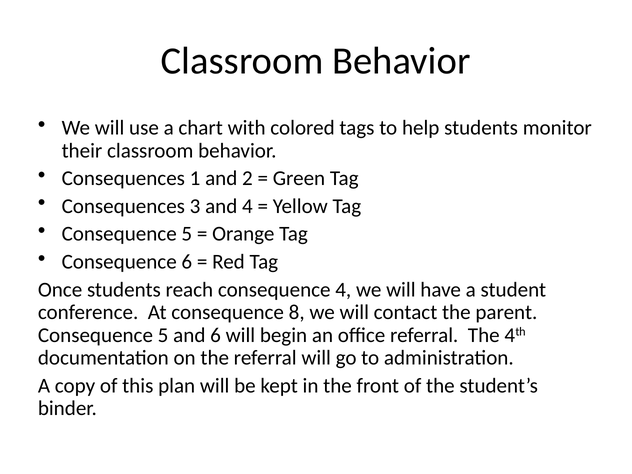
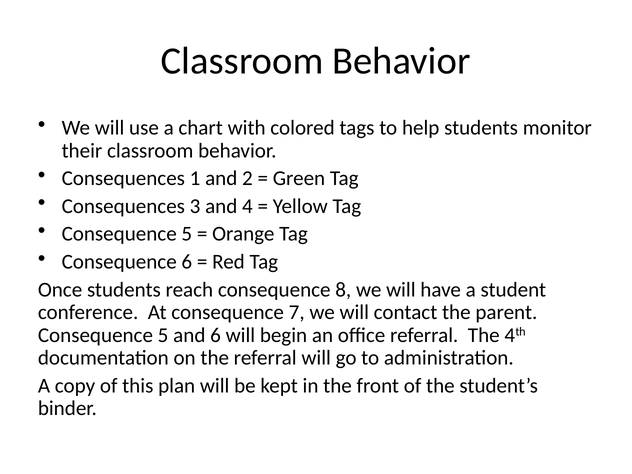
consequence 4: 4 -> 8
8: 8 -> 7
